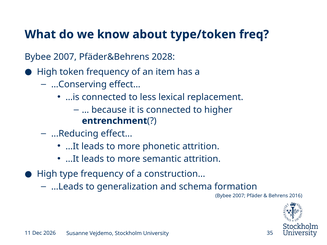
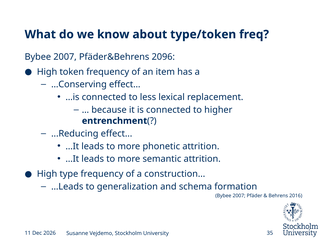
2028: 2028 -> 2096
